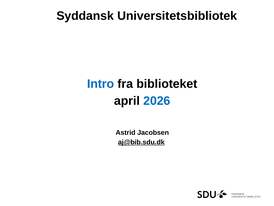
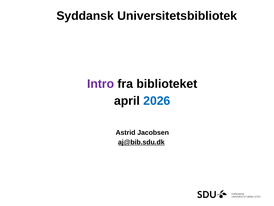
Intro colour: blue -> purple
